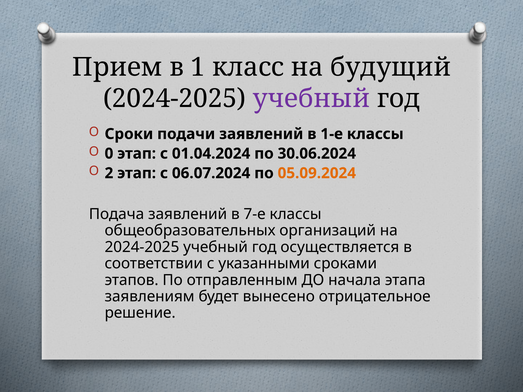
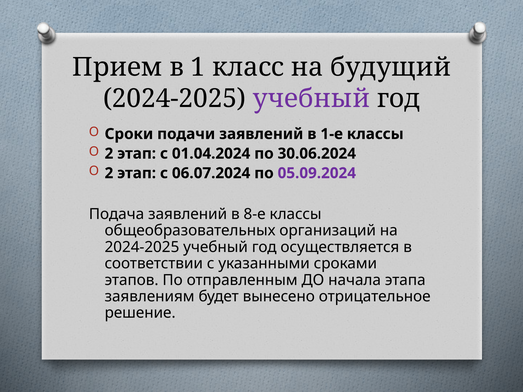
0 at (109, 154): 0 -> 2
05.09.2024 colour: orange -> purple
7-е: 7-е -> 8-е
